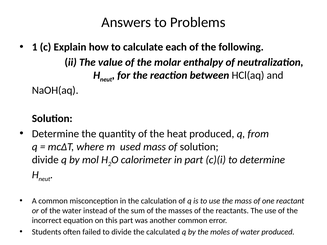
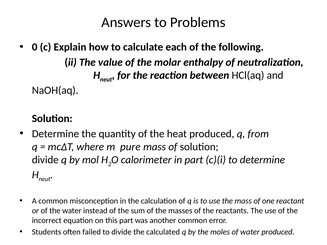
1: 1 -> 0
used: used -> pure
